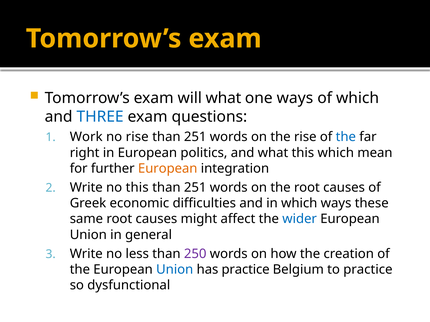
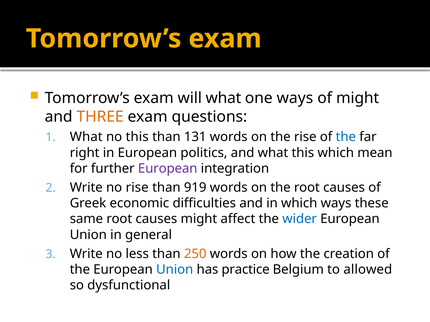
of which: which -> might
THREE colour: blue -> orange
Work at (86, 137): Work -> What
no rise: rise -> this
251 at (195, 137): 251 -> 131
European at (168, 169) colour: orange -> purple
no this: this -> rise
251 at (195, 188): 251 -> 919
250 colour: purple -> orange
to practice: practice -> allowed
